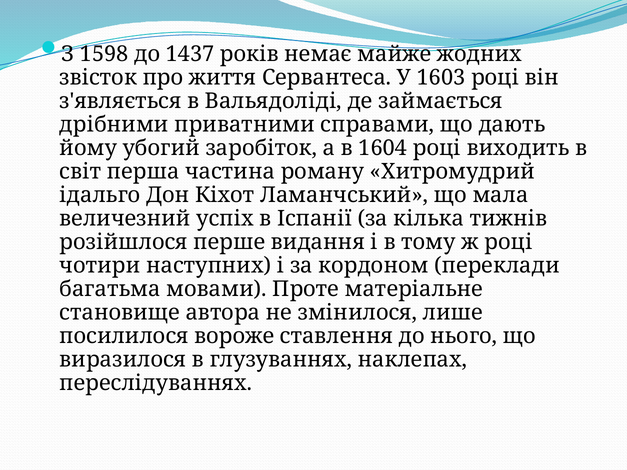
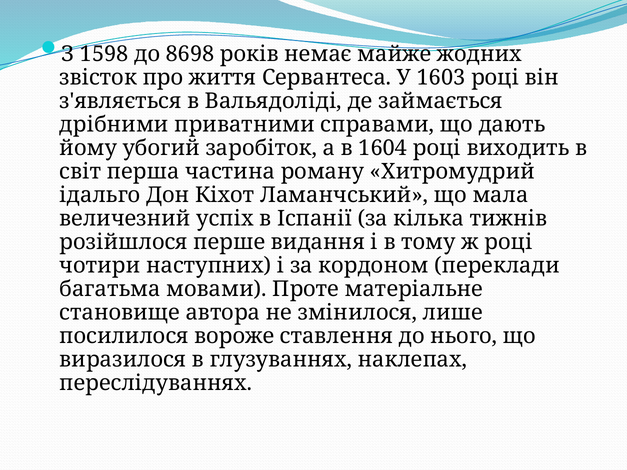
1437: 1437 -> 8698
